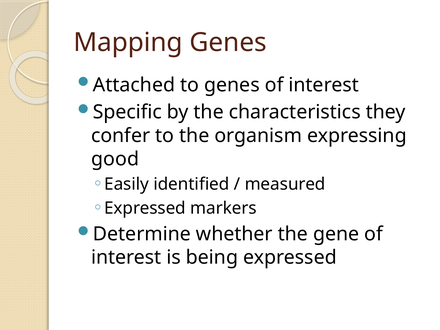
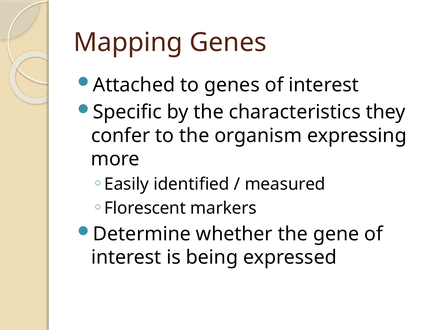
good: good -> more
Expressed at (145, 208): Expressed -> Florescent
